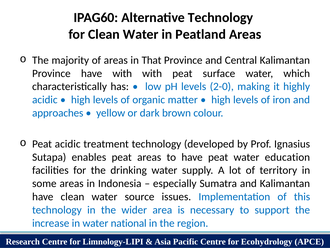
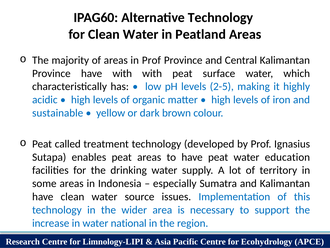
in That: That -> Prof
2-0: 2-0 -> 2-5
approaches: approaches -> sustainable
Peat acidic: acidic -> called
